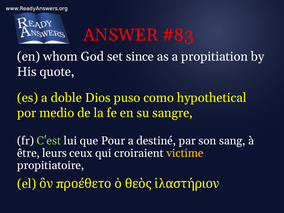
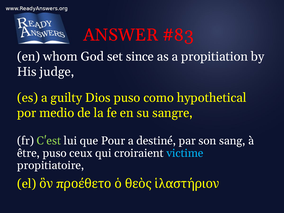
quote: quote -> judge
doble: doble -> guilty
être leurs: leurs -> puso
victime colour: yellow -> light blue
